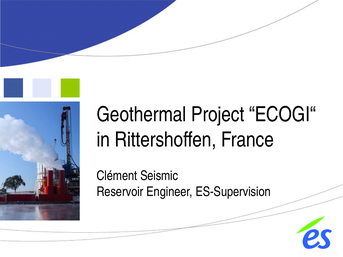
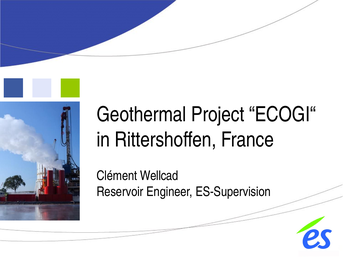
Seismic: Seismic -> Wellcad
